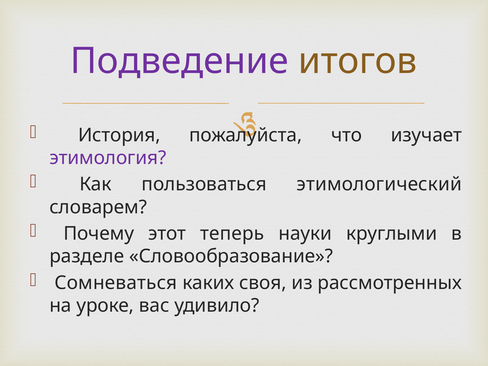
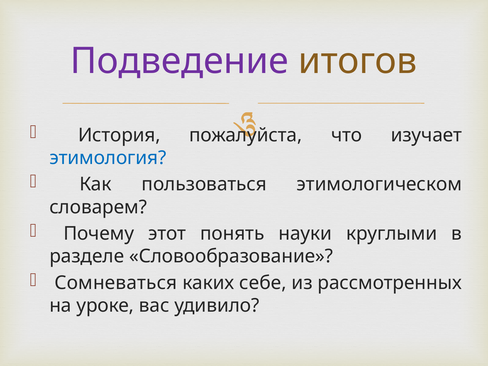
этимология colour: purple -> blue
этимологический: этимологический -> этимологическом
теперь: теперь -> понять
своя: своя -> себе
